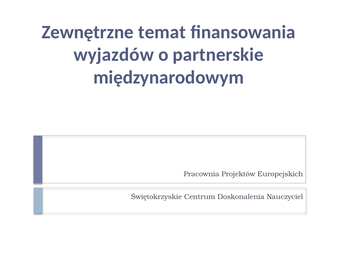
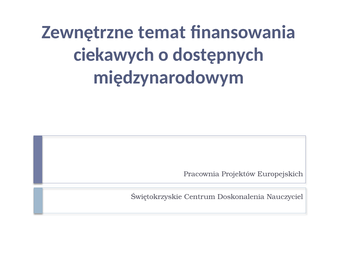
wyjazdów: wyjazdów -> ciekawych
partnerskie: partnerskie -> dostępnych
